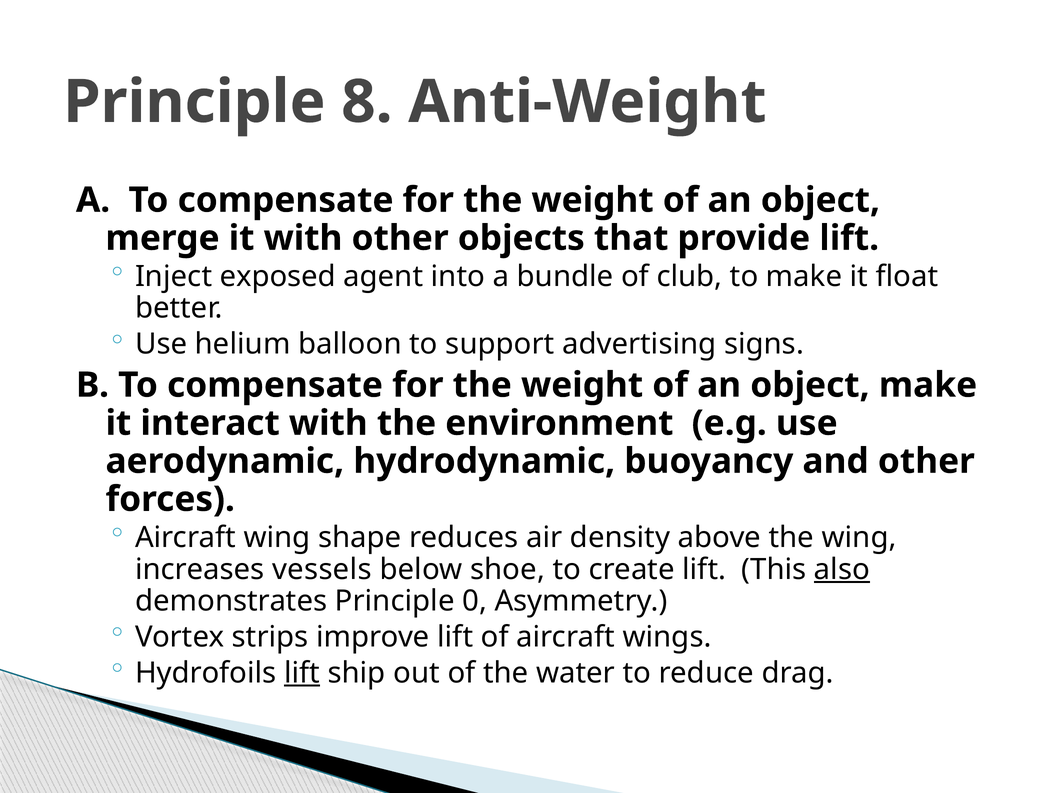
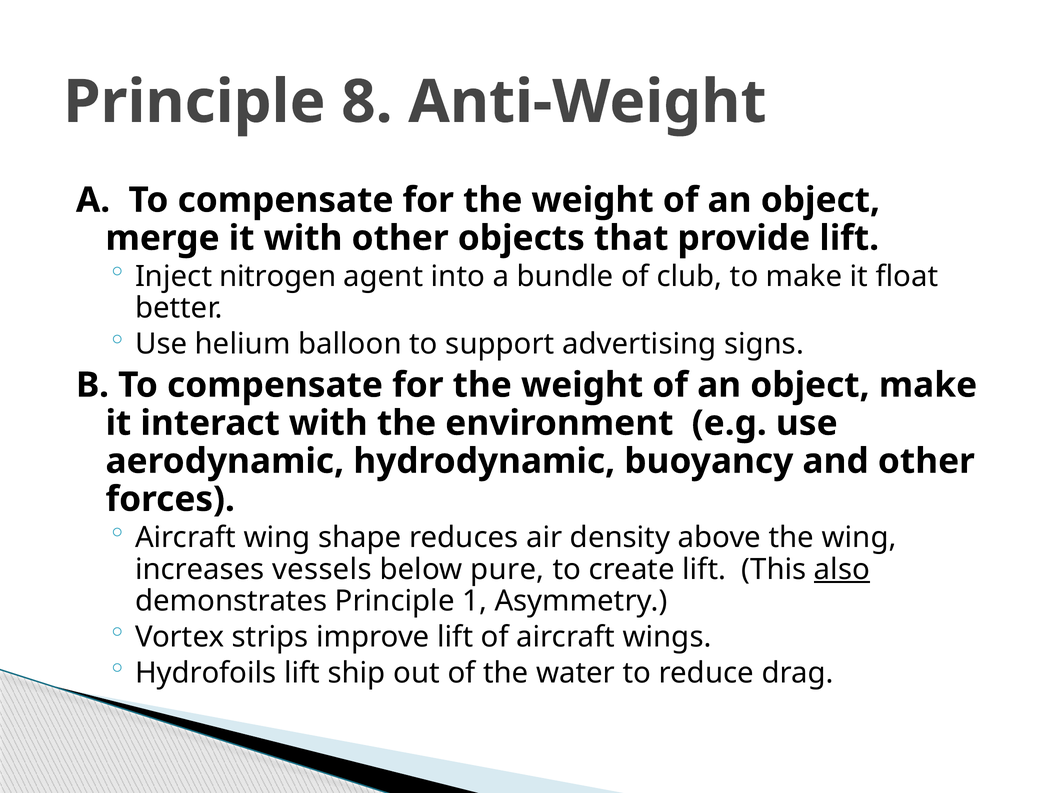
exposed: exposed -> nitrogen
shoe: shoe -> pure
0: 0 -> 1
lift at (302, 673) underline: present -> none
